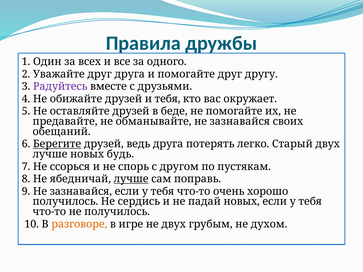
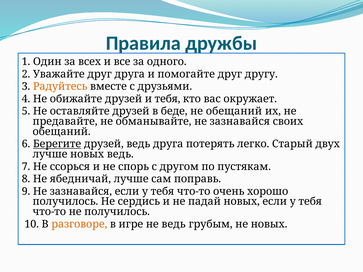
Радуйтесь colour: purple -> orange
не помогайте: помогайте -> обещаний
новых будь: будь -> ведь
лучше at (131, 179) underline: present -> none
не двух: двух -> ведь
не духом: духом -> новых
